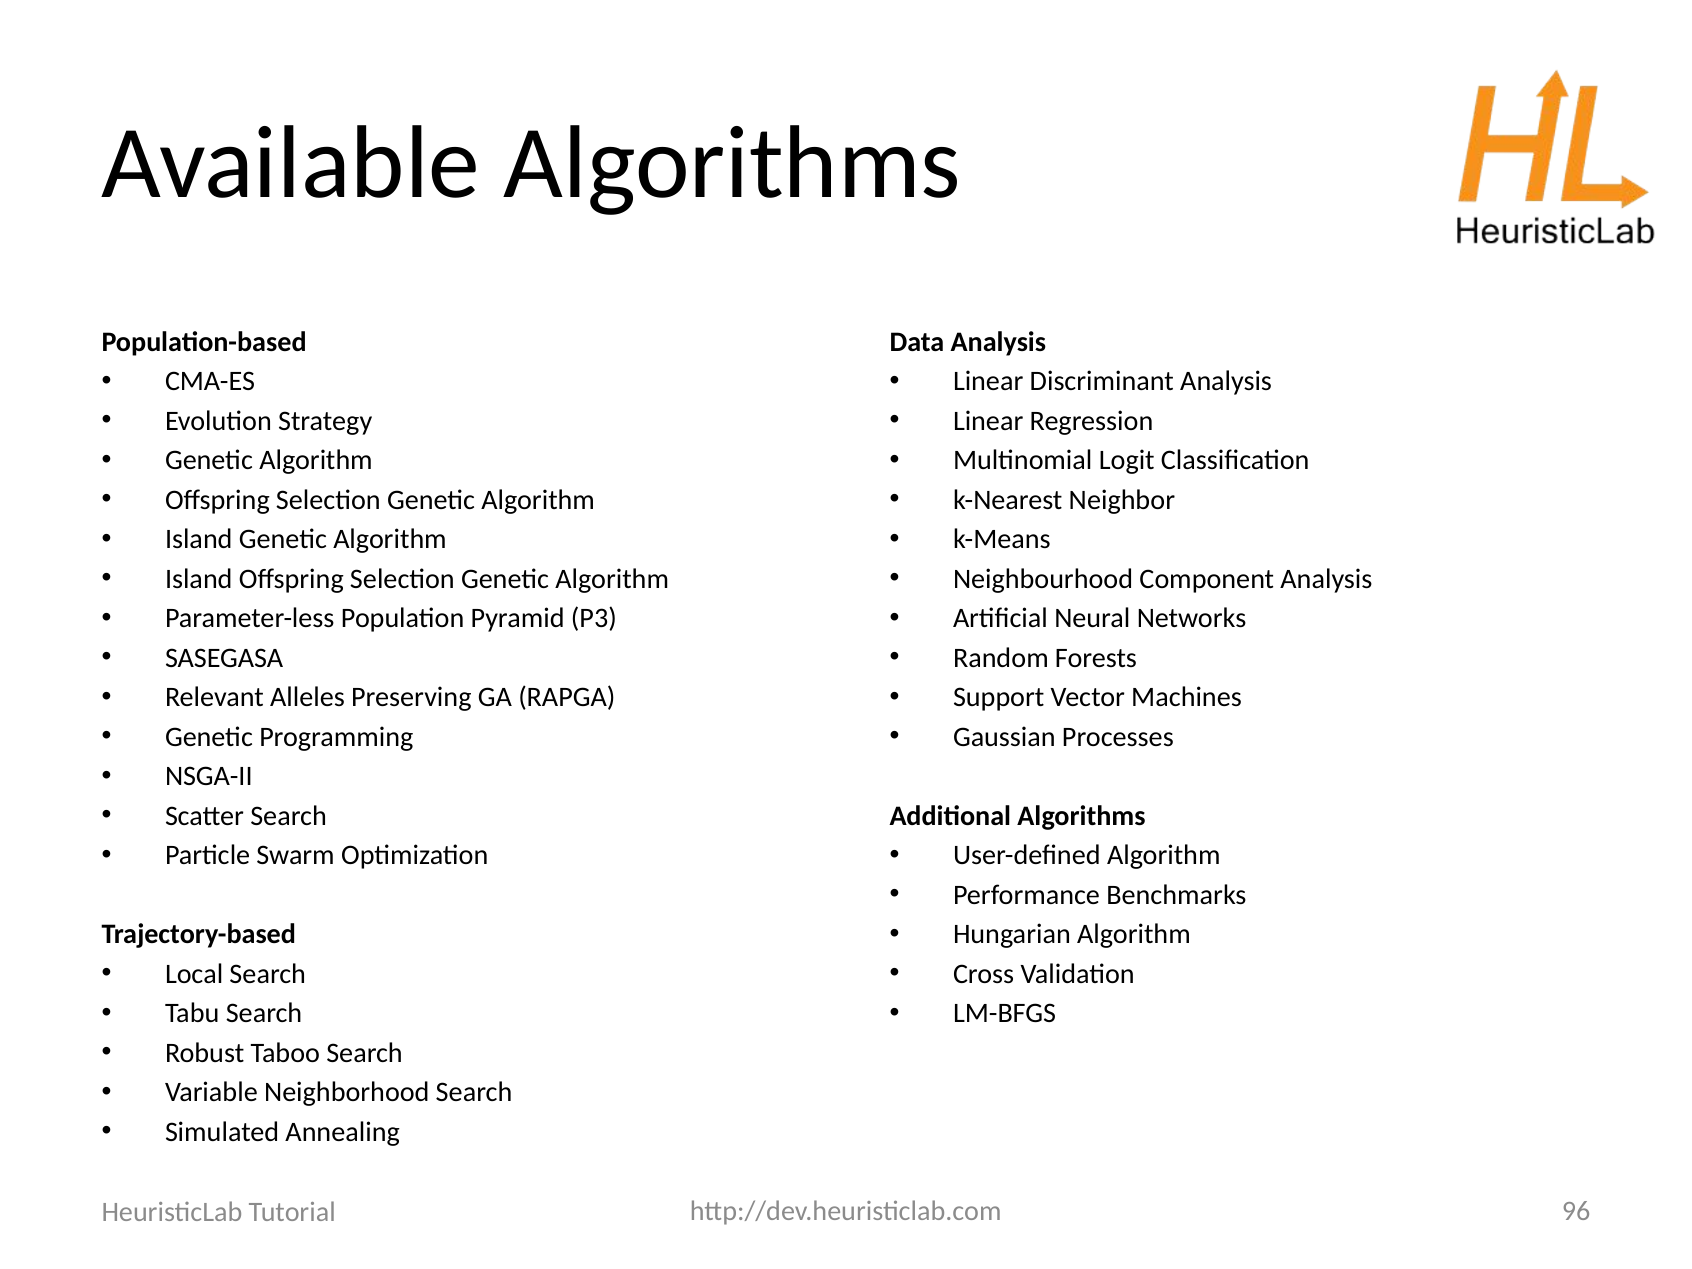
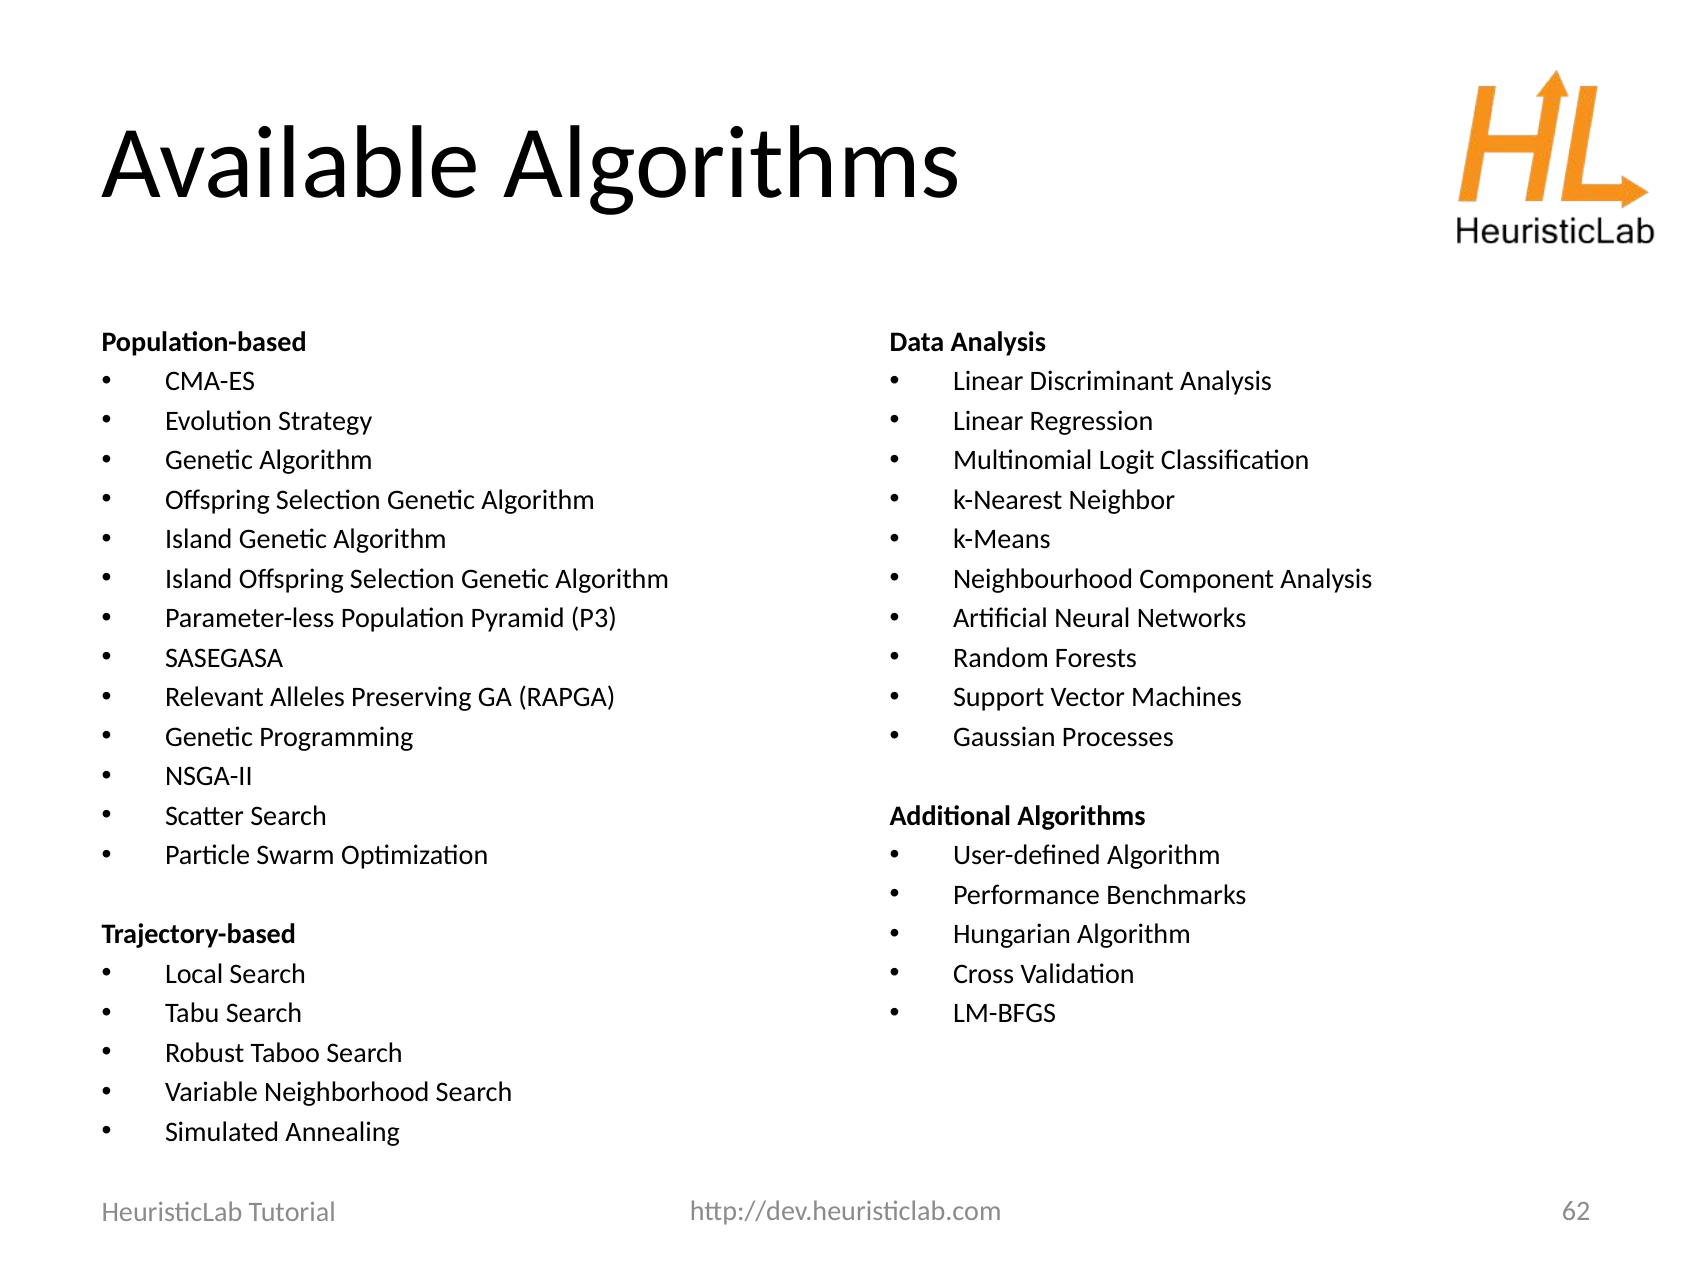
96: 96 -> 62
